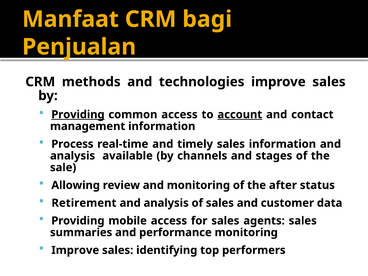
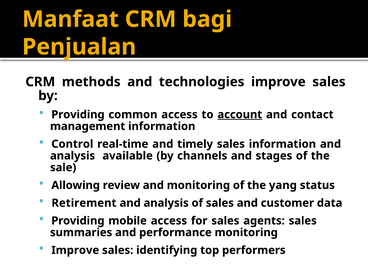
Providing at (78, 115) underline: present -> none
Process: Process -> Control
after: after -> yang
